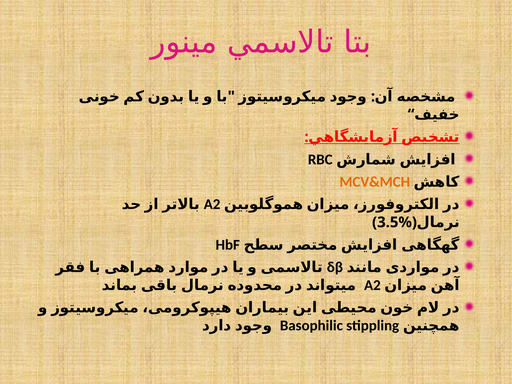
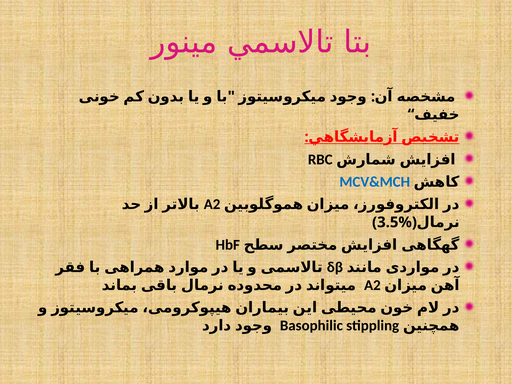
MCV&MCH colour: orange -> blue
